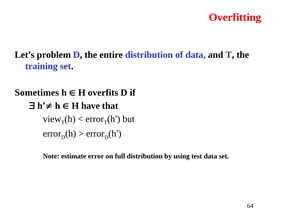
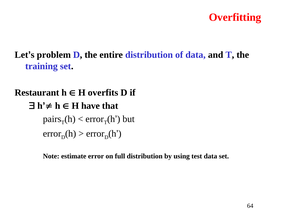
Sometimes: Sometimes -> Restaurant
view: view -> pairs
